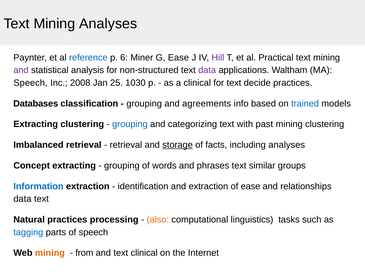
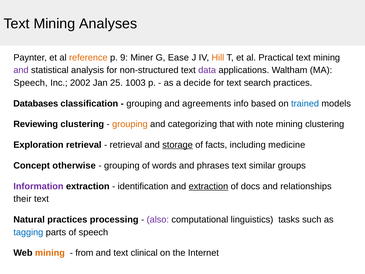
reference colour: blue -> orange
6: 6 -> 9
Hill colour: purple -> orange
2008: 2008 -> 2002
1030: 1030 -> 1003
a clinical: clinical -> decide
decide: decide -> search
Extracting at (36, 124): Extracting -> Reviewing
grouping at (130, 124) colour: blue -> orange
categorizing text: text -> that
past: past -> note
Imbalanced: Imbalanced -> Exploration
including analyses: analyses -> medicine
Concept extracting: extracting -> otherwise
Information colour: blue -> purple
extraction at (208, 186) underline: none -> present
of ease: ease -> docs
data at (22, 199): data -> their
also colour: orange -> purple
